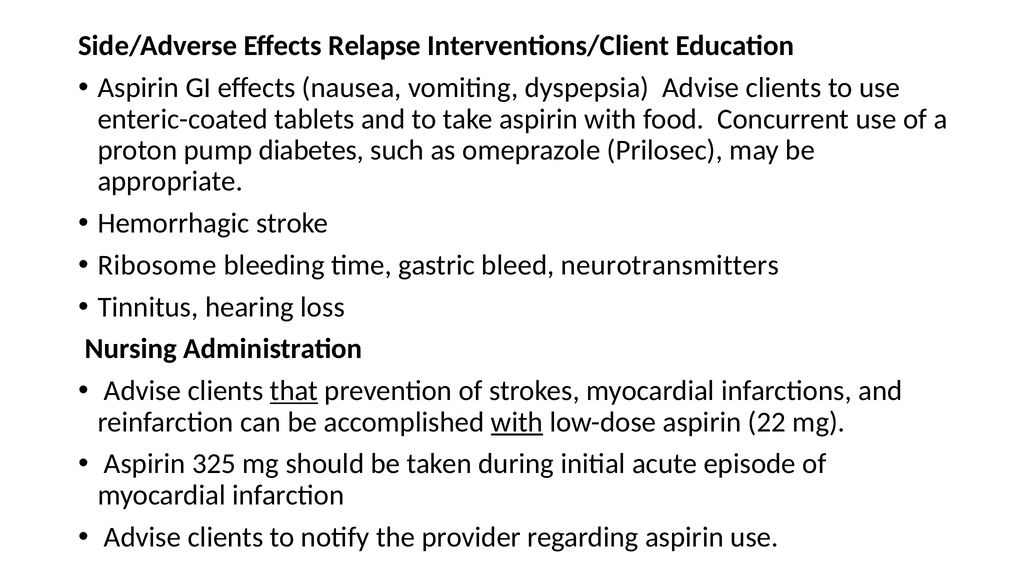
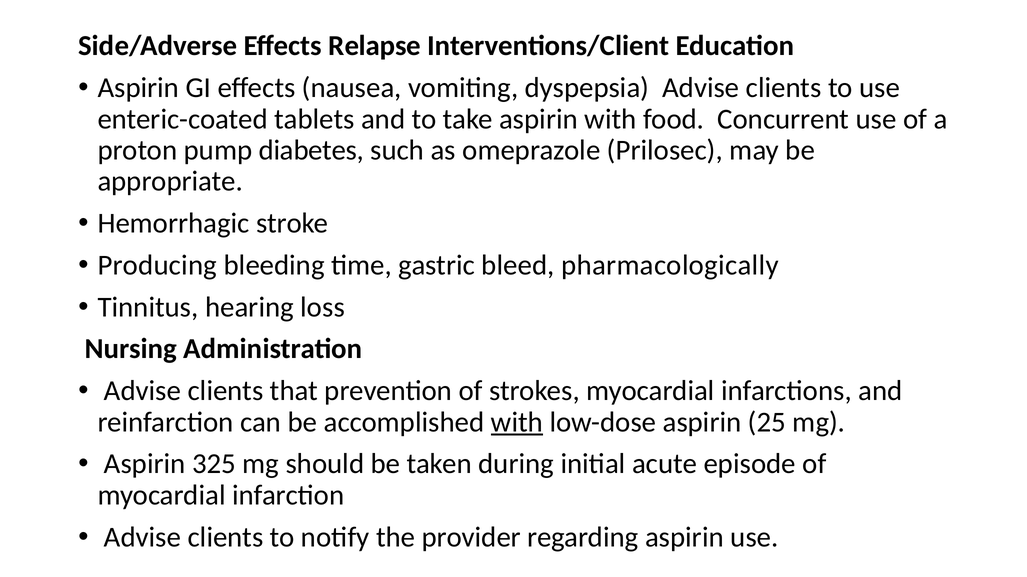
Ribosome: Ribosome -> Producing
neurotransmitters: neurotransmitters -> pharmacologically
that underline: present -> none
22: 22 -> 25
